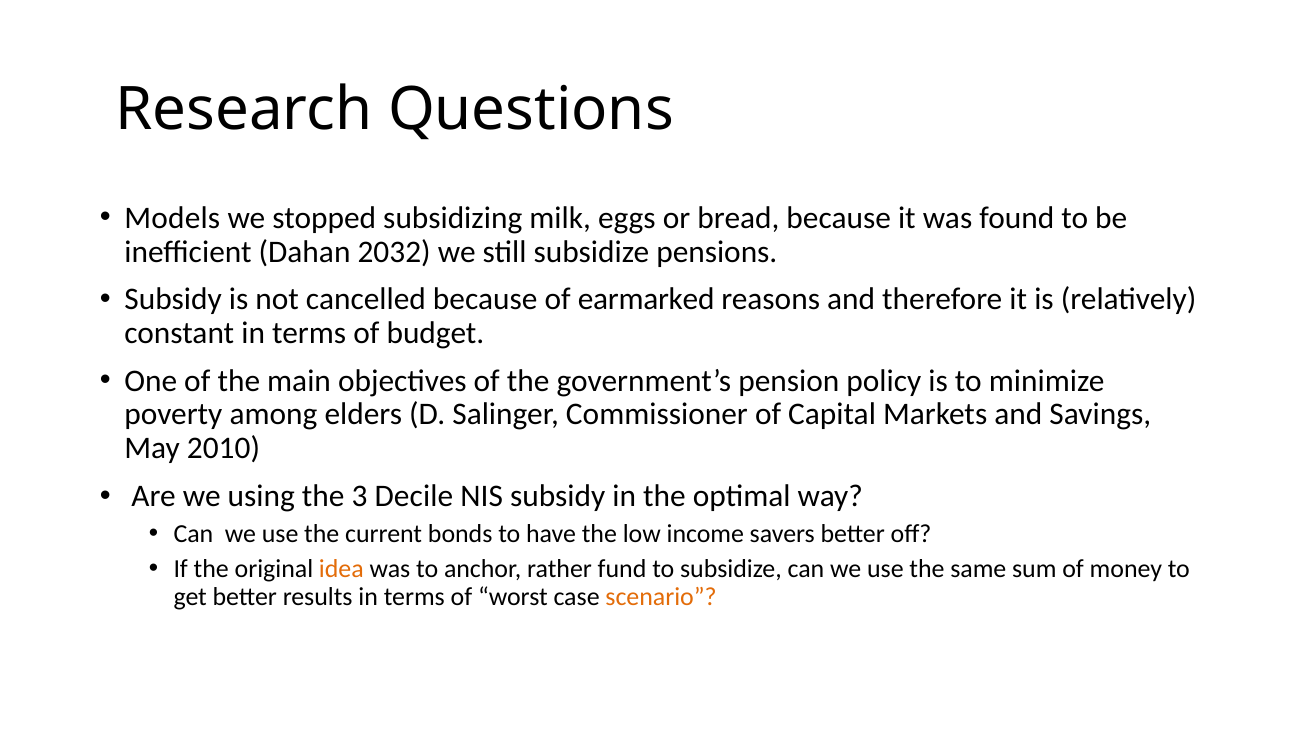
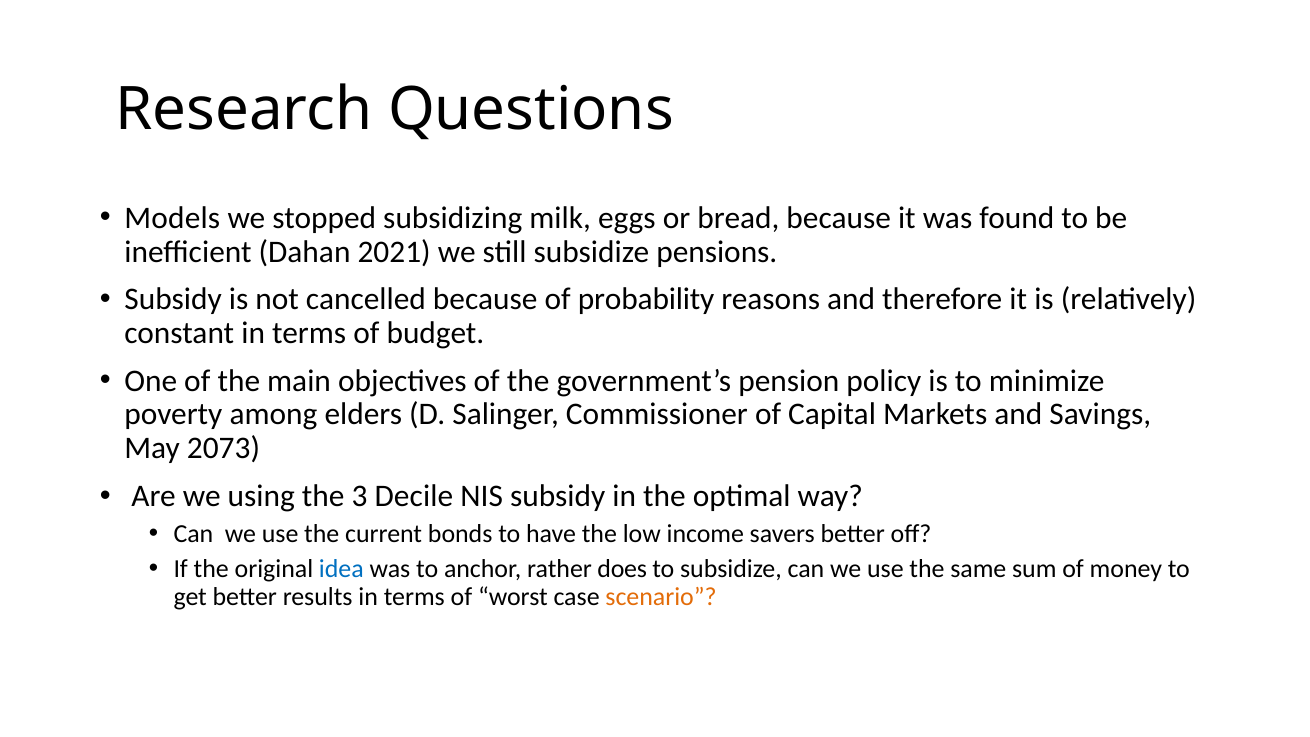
2032: 2032 -> 2021
earmarked: earmarked -> probability
2010: 2010 -> 2073
idea colour: orange -> blue
fund: fund -> does
